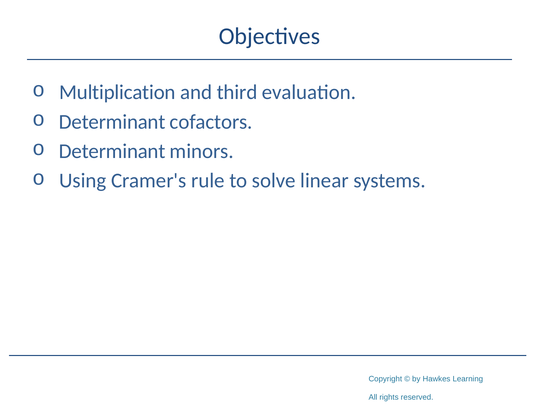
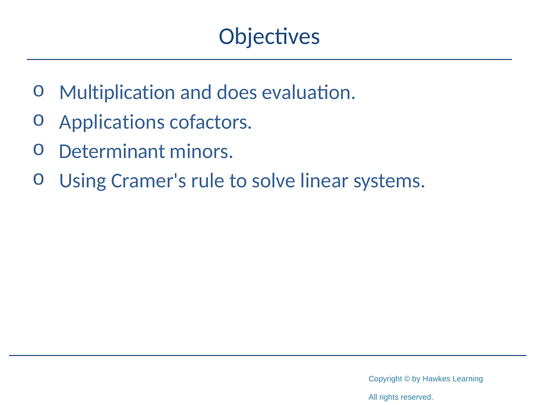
third: third -> does
Determinant at (112, 122): Determinant -> Applications
